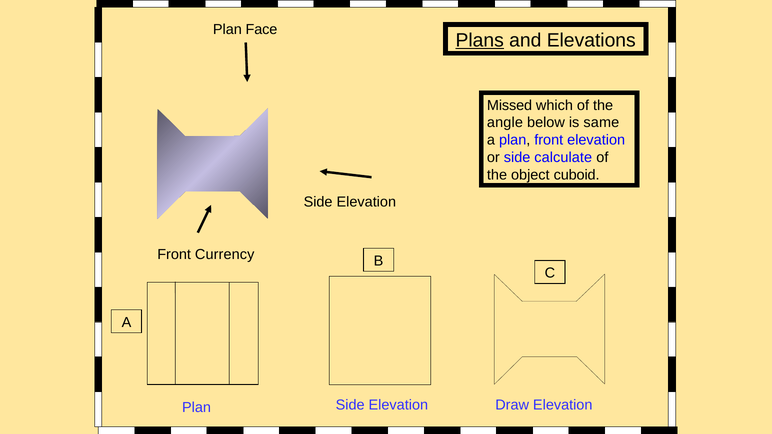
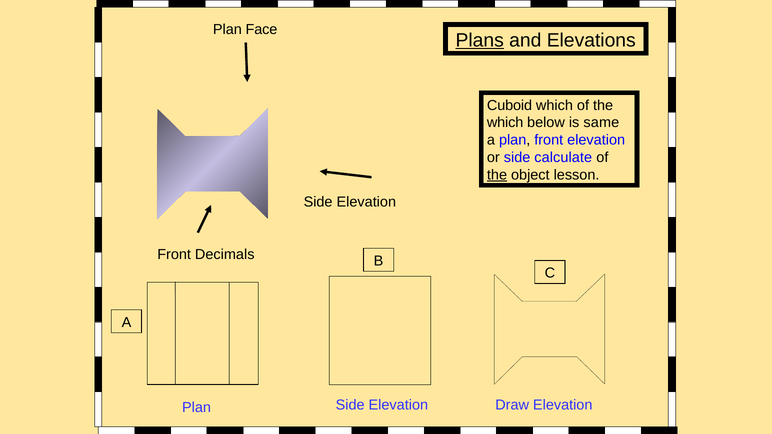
Missed: Missed -> Cuboid
angle at (505, 123): angle -> which
the at (497, 175) underline: none -> present
cuboid: cuboid -> lesson
Currency: Currency -> Decimals
